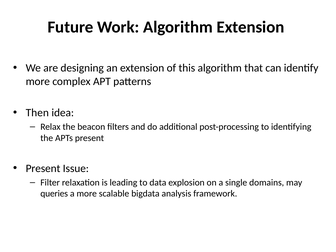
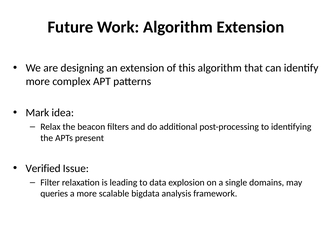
Then: Then -> Mark
Present at (43, 168): Present -> Verified
